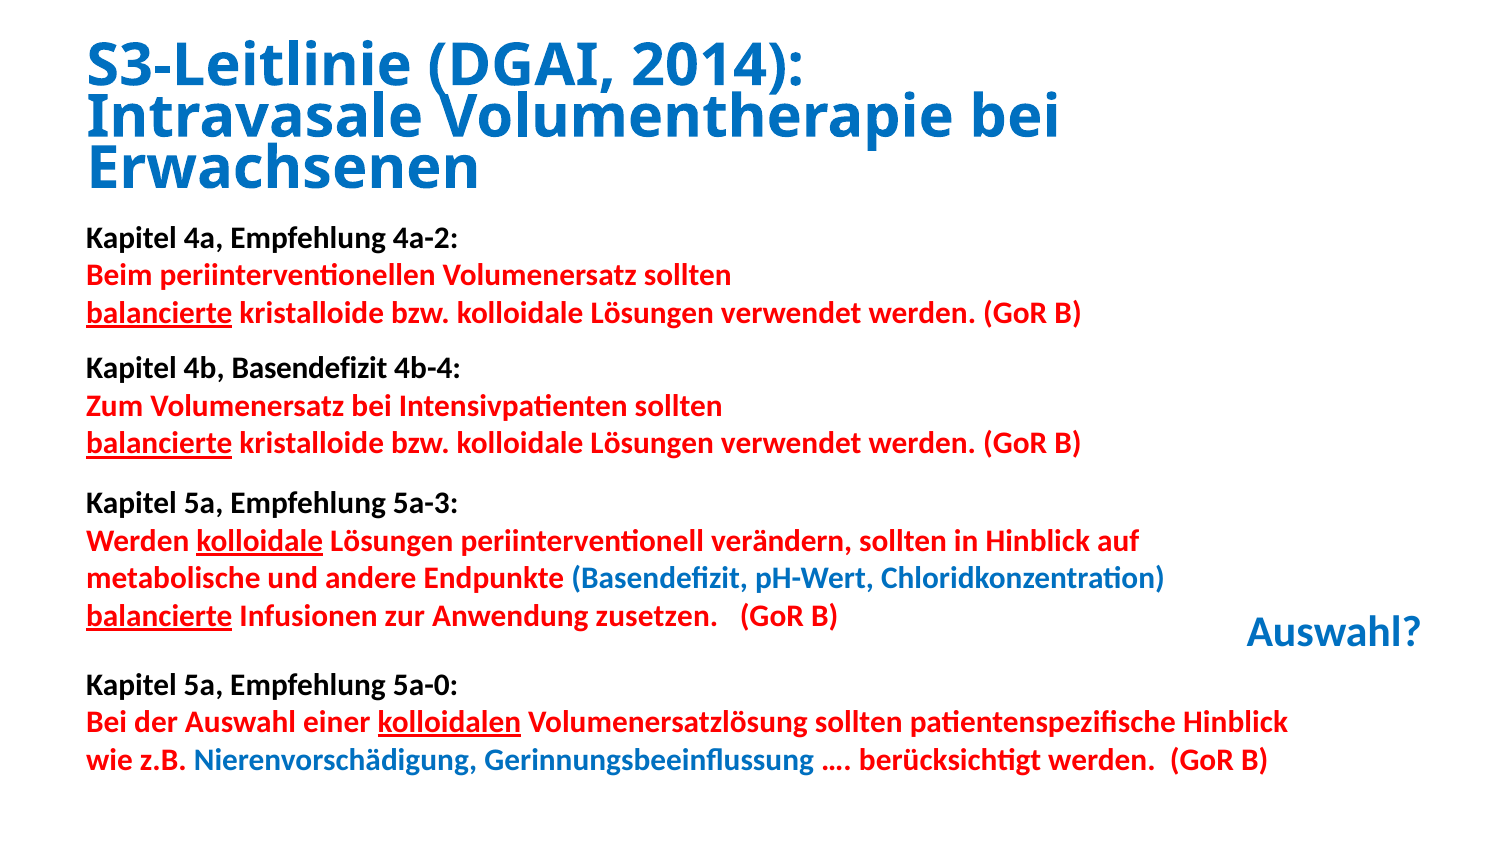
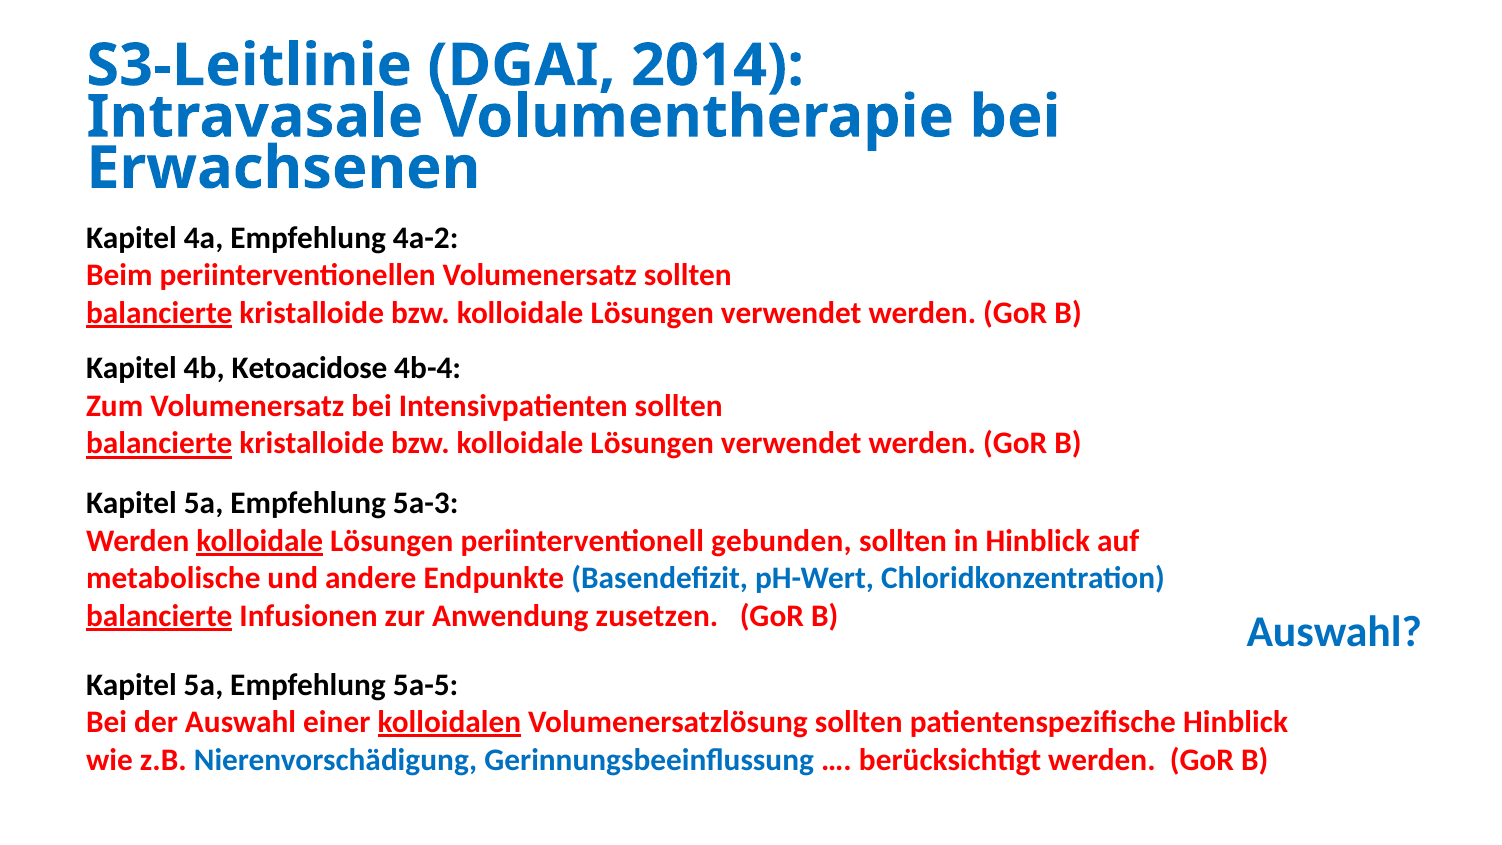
4b Basendefizit: Basendefizit -> Ketoacidose
verändern: verändern -> gebunden
5a-0: 5a-0 -> 5a-5
